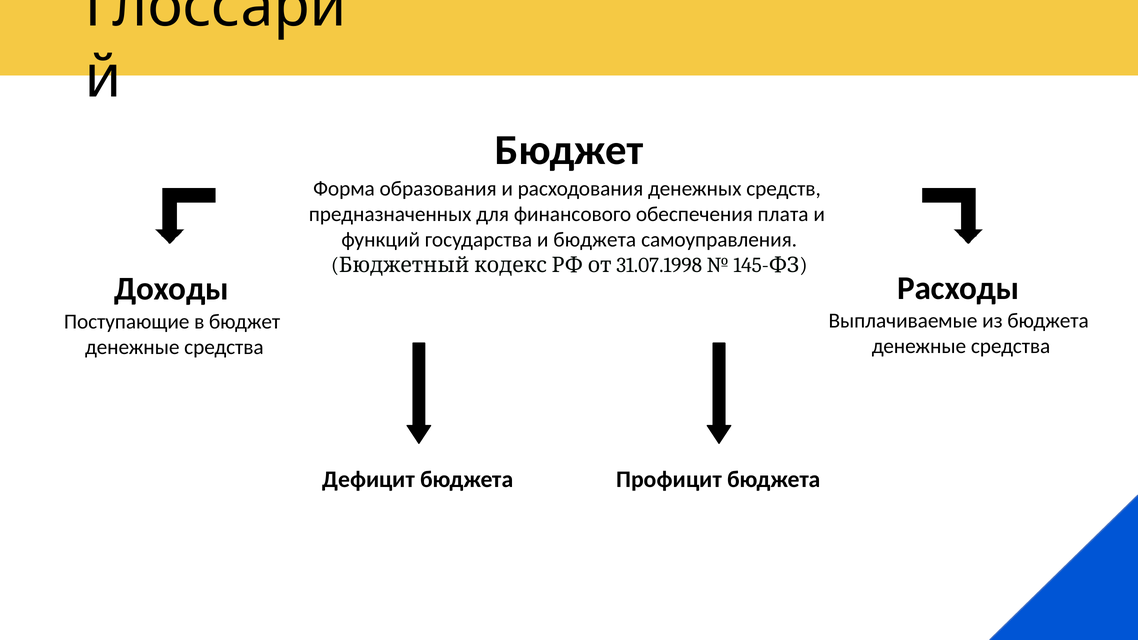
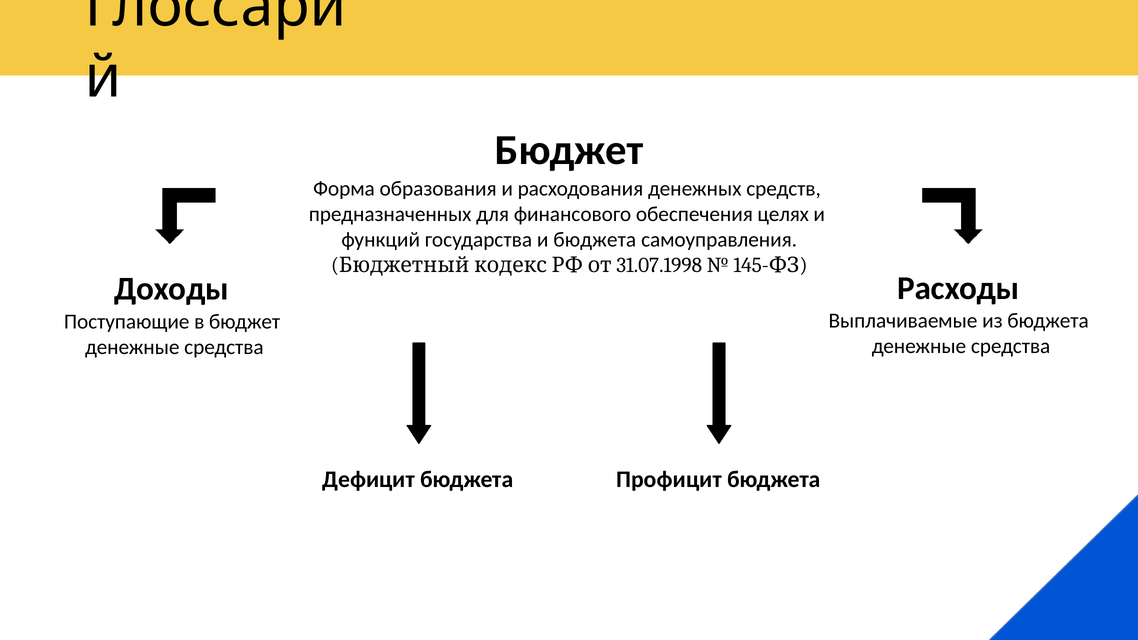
плата: плата -> целях
